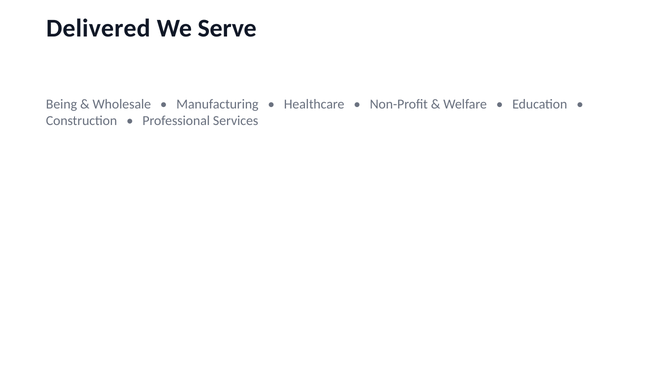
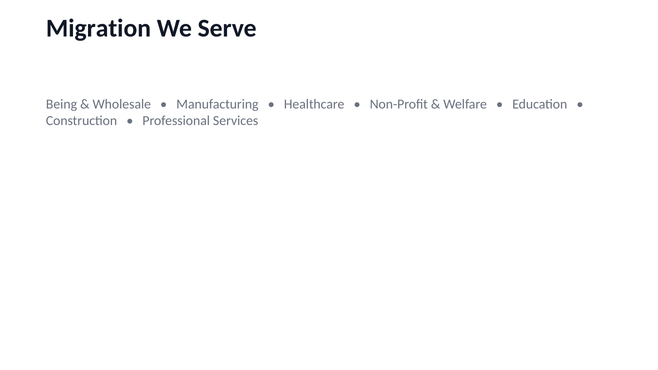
Delivered: Delivered -> Migration
